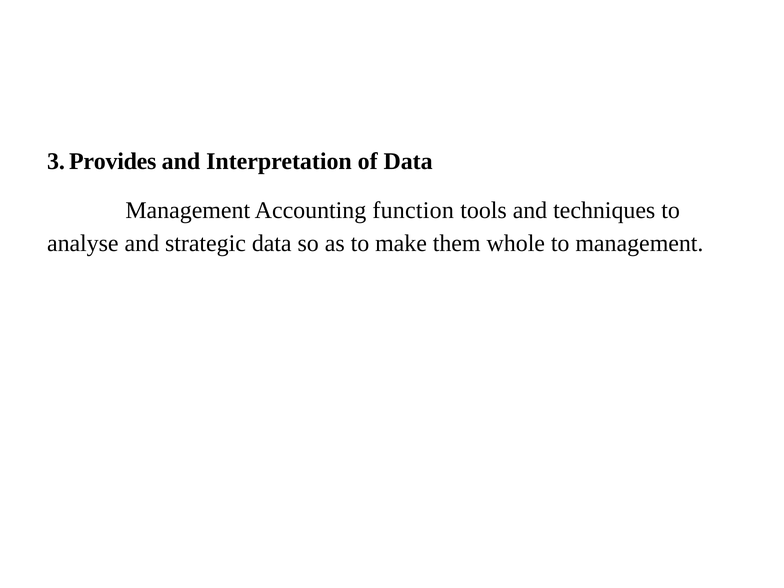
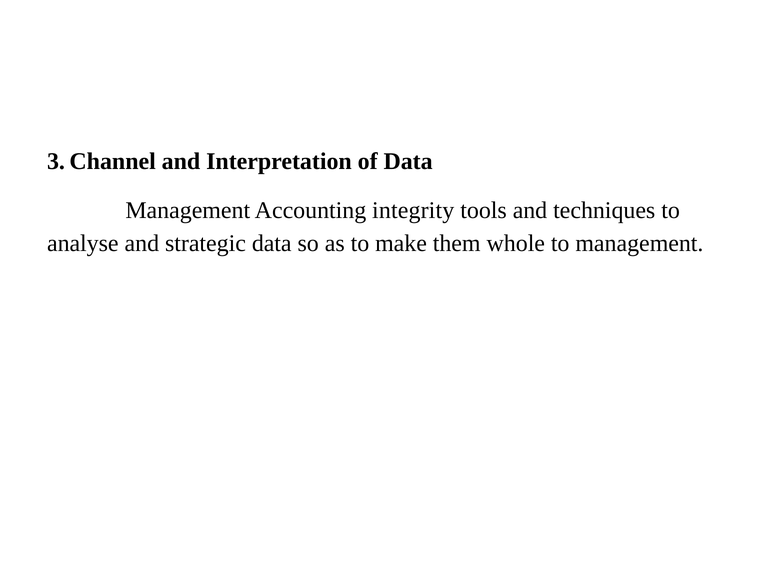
Provides: Provides -> Channel
function: function -> integrity
